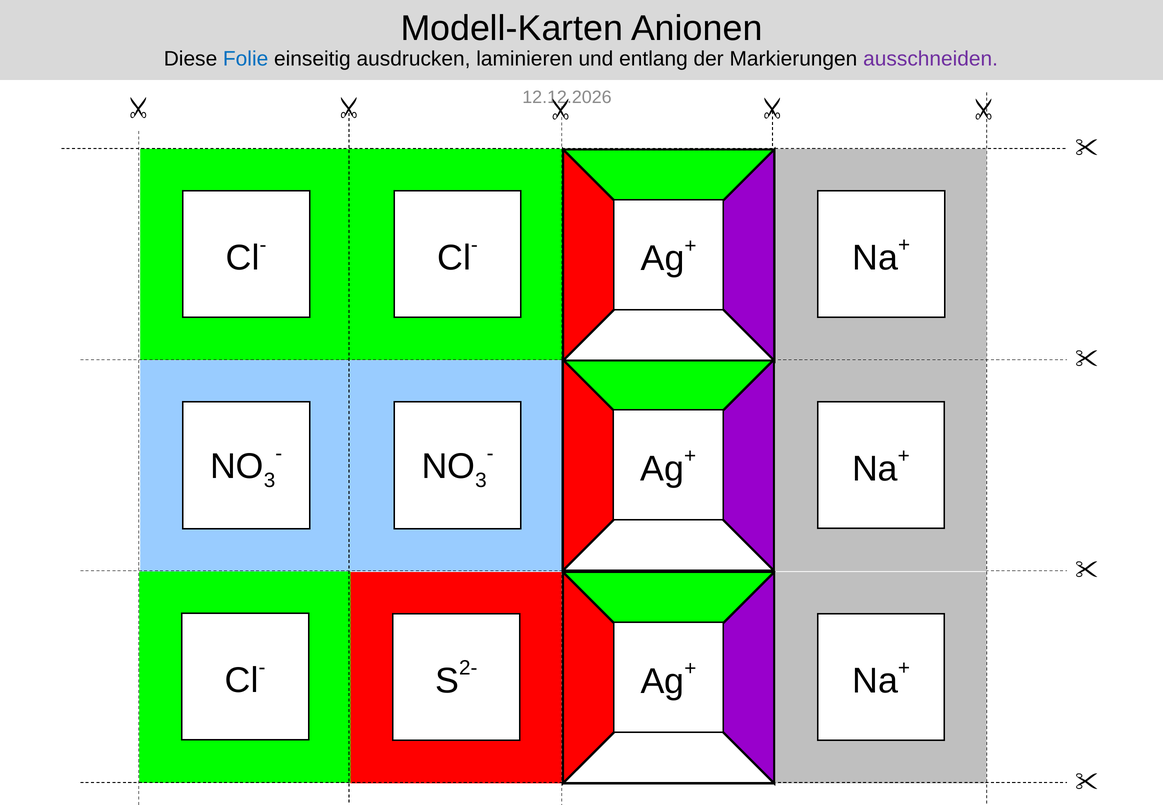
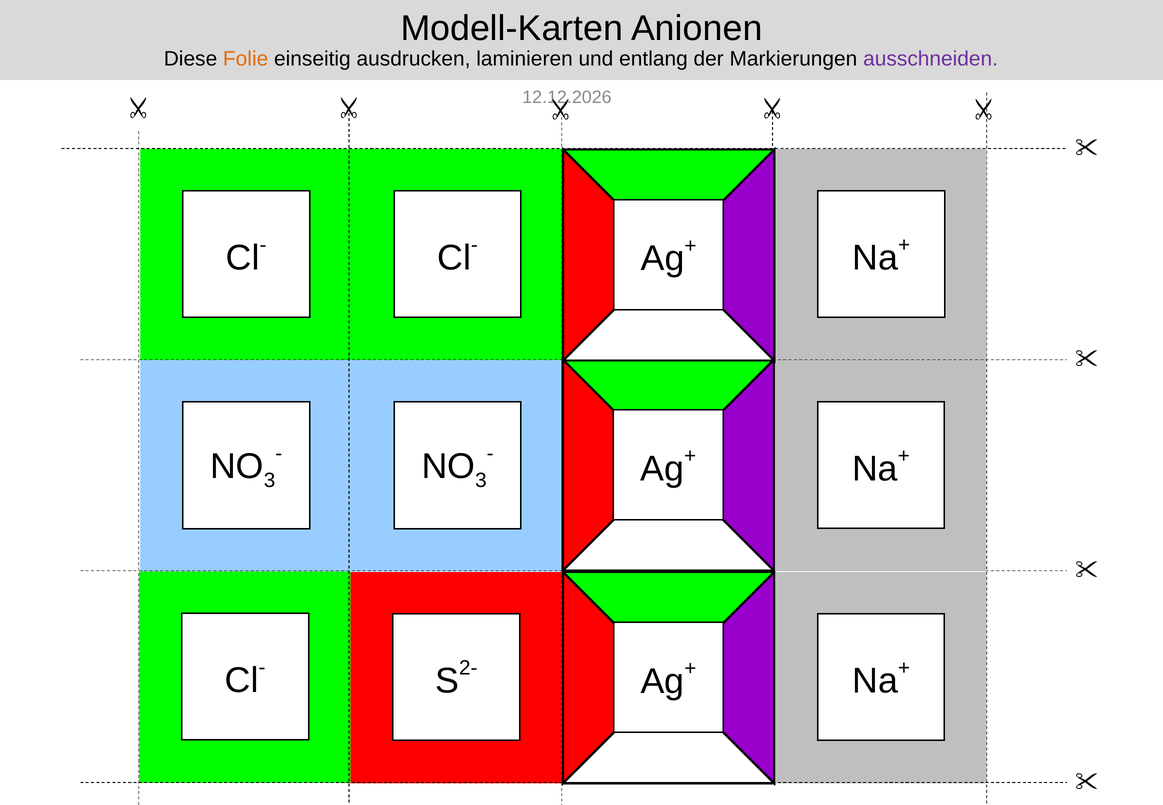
Folie colour: blue -> orange
